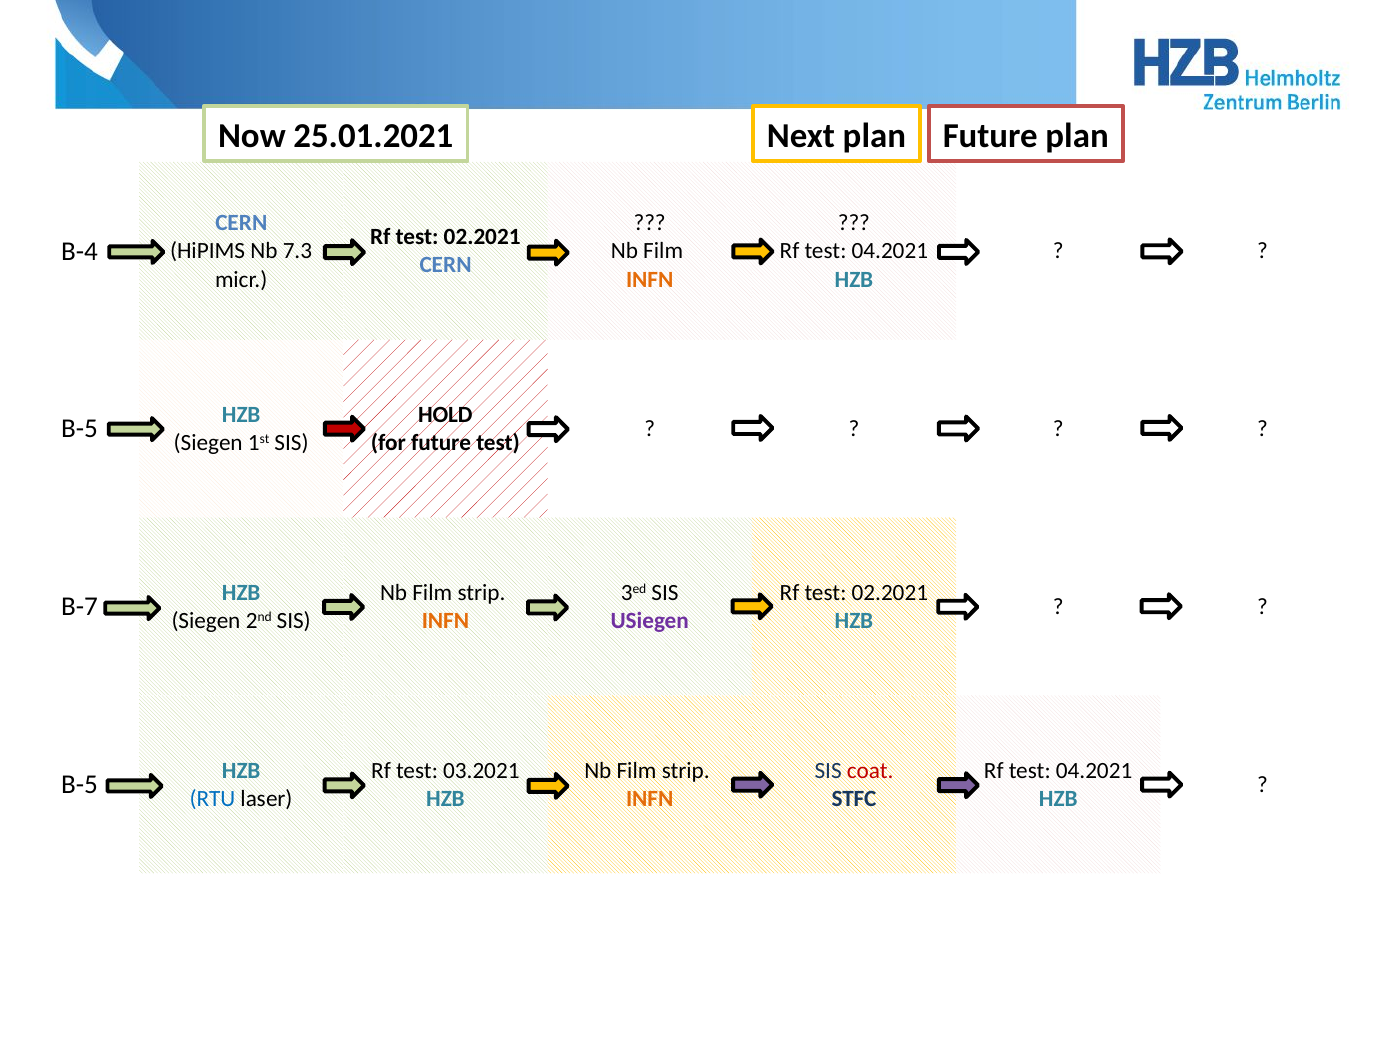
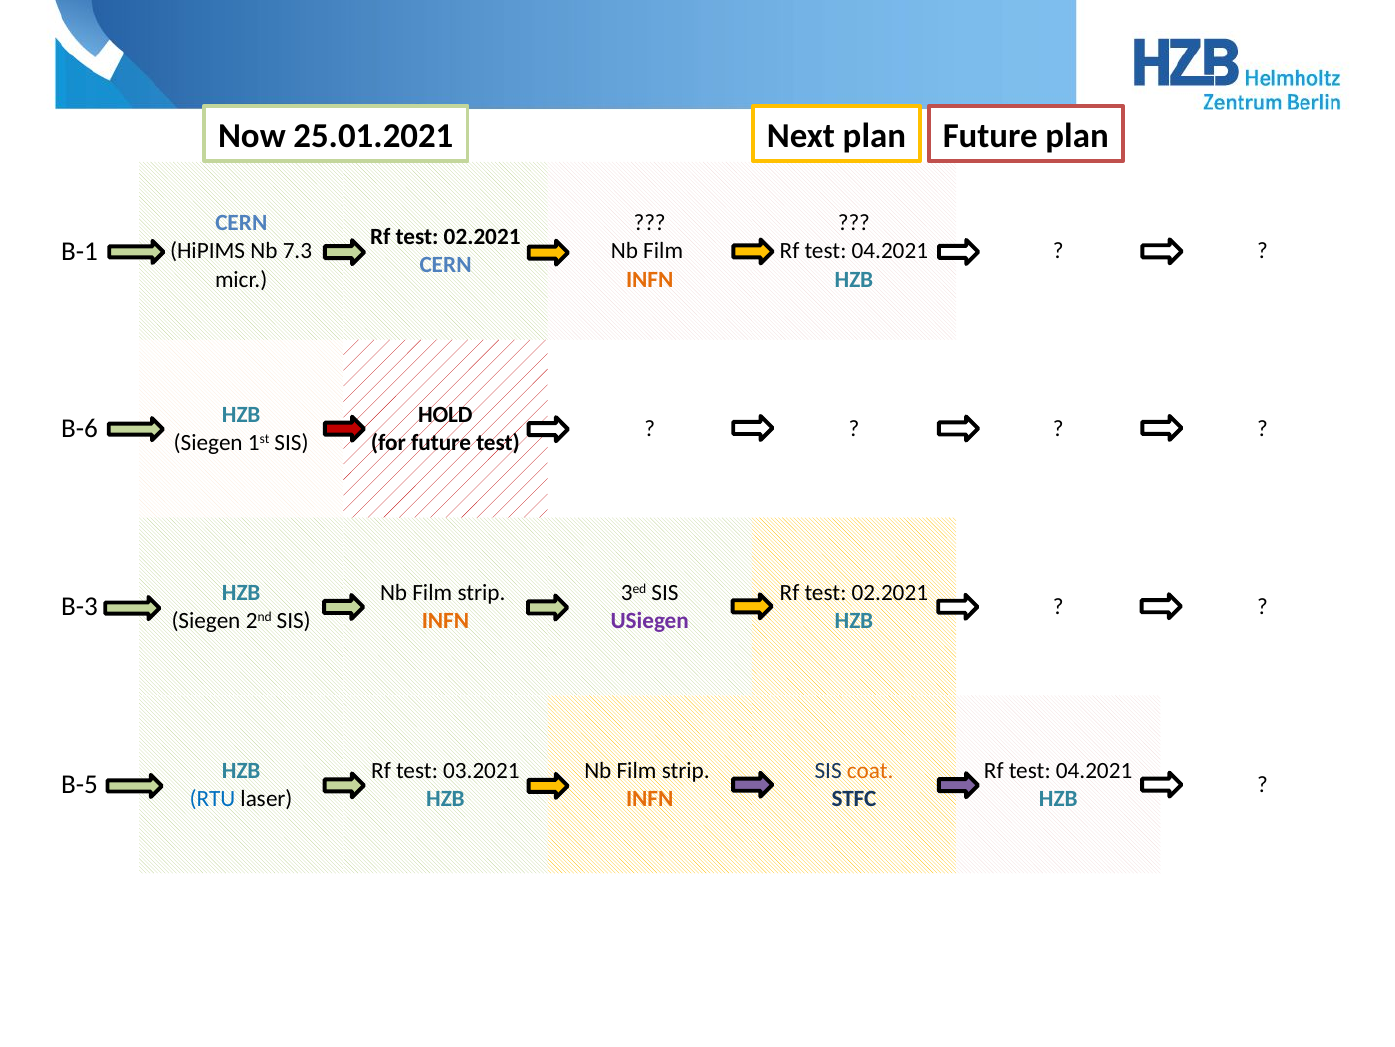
B-4: B-4 -> B-1
B-5 at (80, 429): B-5 -> B-6
B-7: B-7 -> B-3
coat colour: red -> orange
